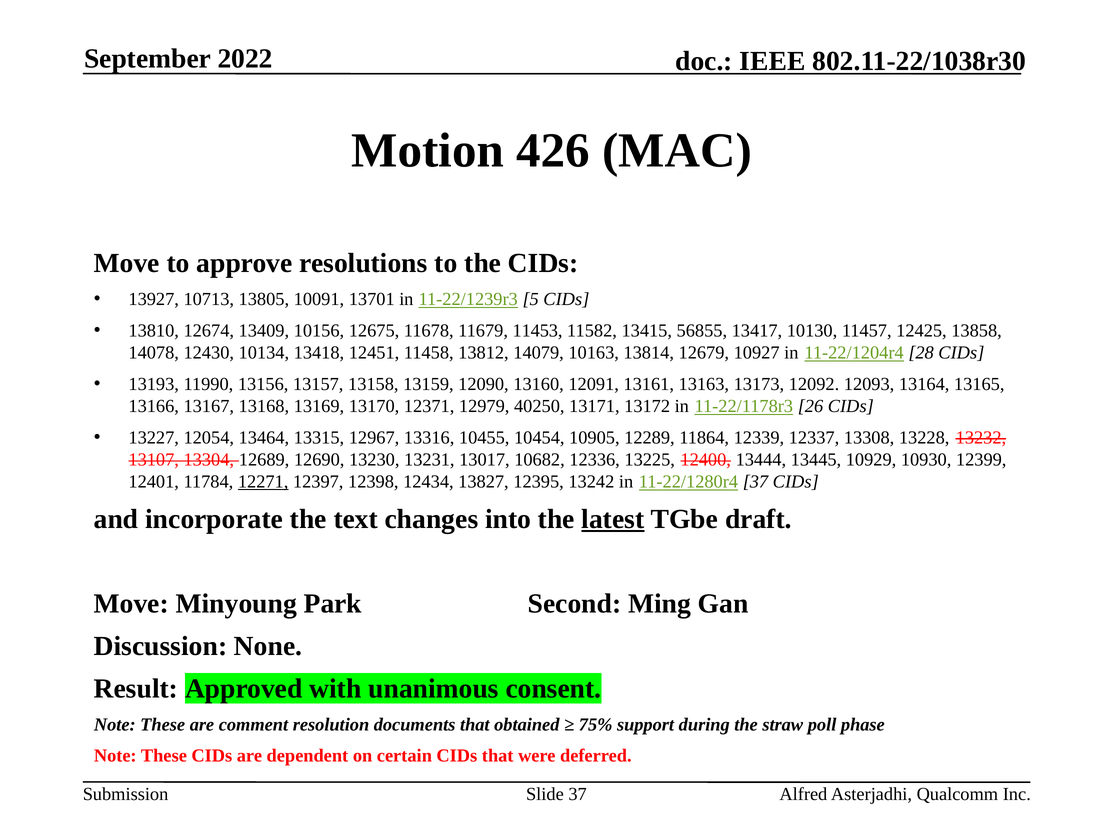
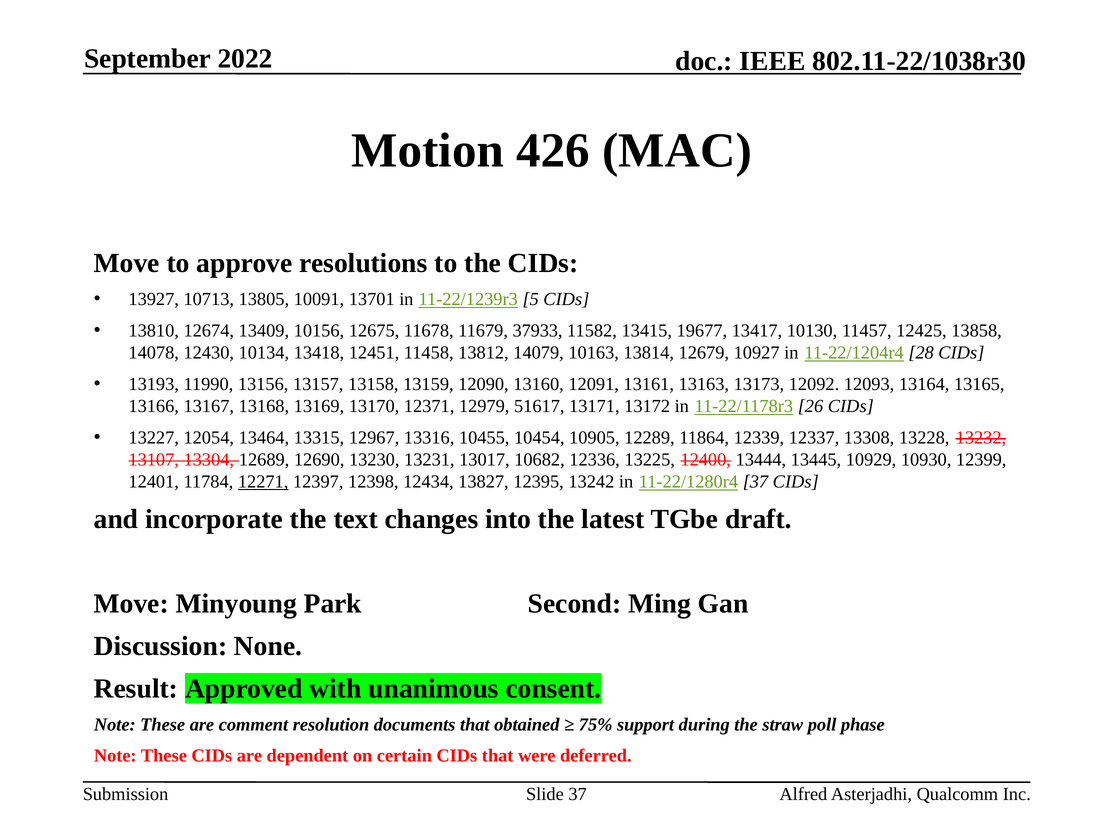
11453: 11453 -> 37933
56855: 56855 -> 19677
40250: 40250 -> 51617
latest underline: present -> none
